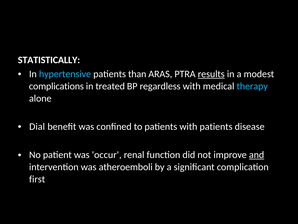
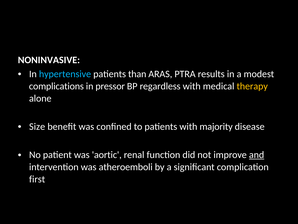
STATISTICALLY: STATISTICALLY -> NONINVASIVE
results underline: present -> none
treated: treated -> pressor
therapy colour: light blue -> yellow
Dial: Dial -> Size
with patients: patients -> majority
occur: occur -> aortic
